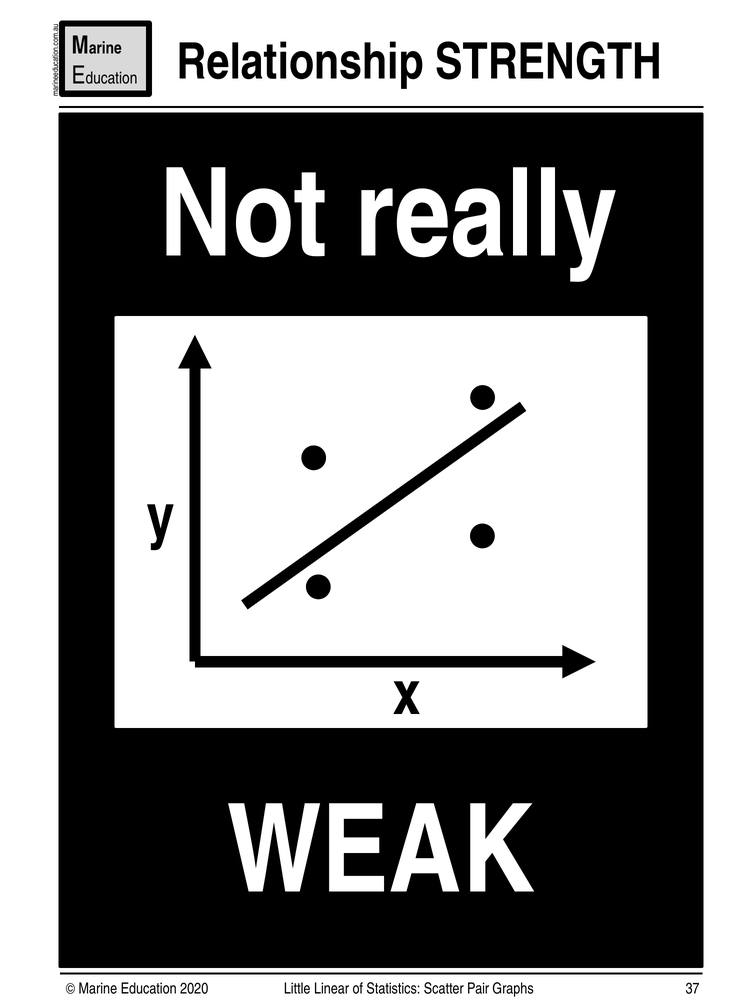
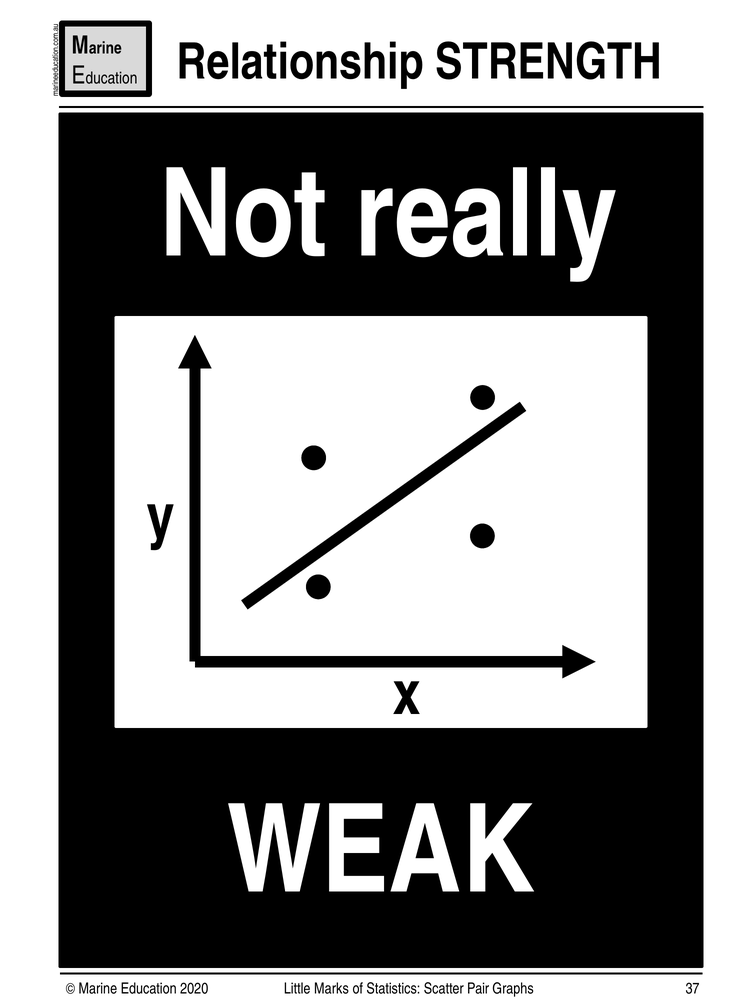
Linear: Linear -> Marks
